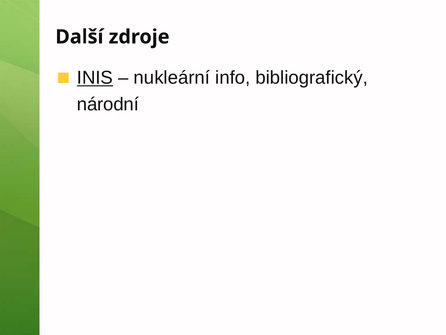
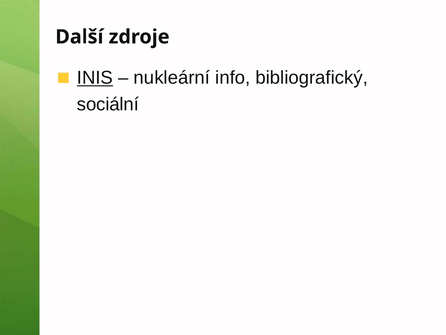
národní: národní -> sociální
